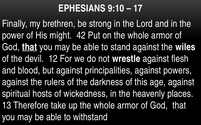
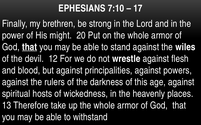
9:10: 9:10 -> 7:10
42: 42 -> 20
